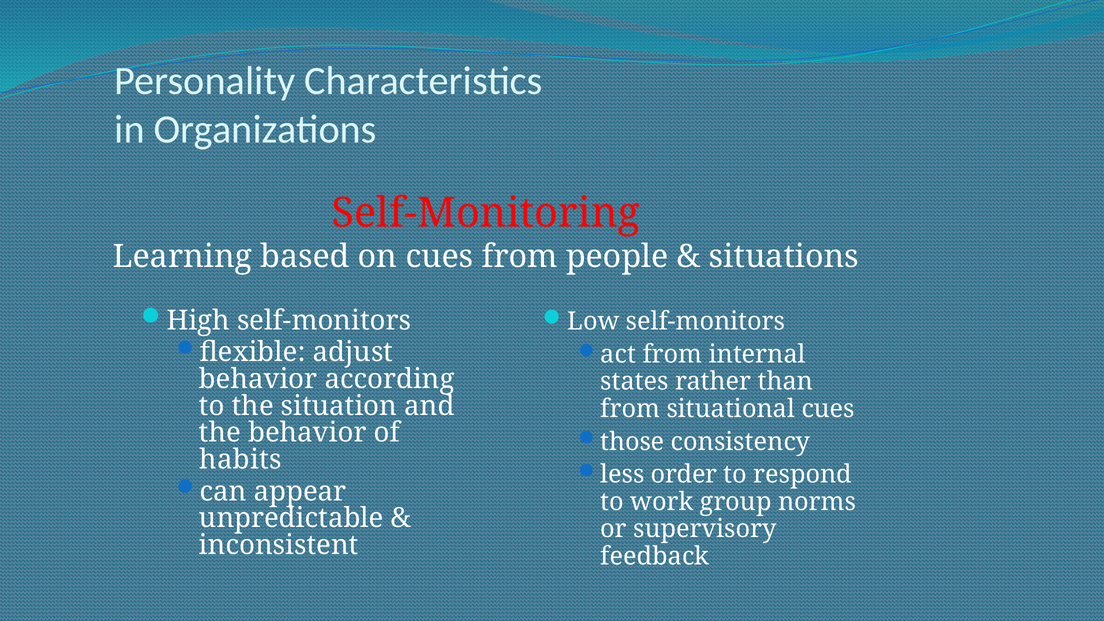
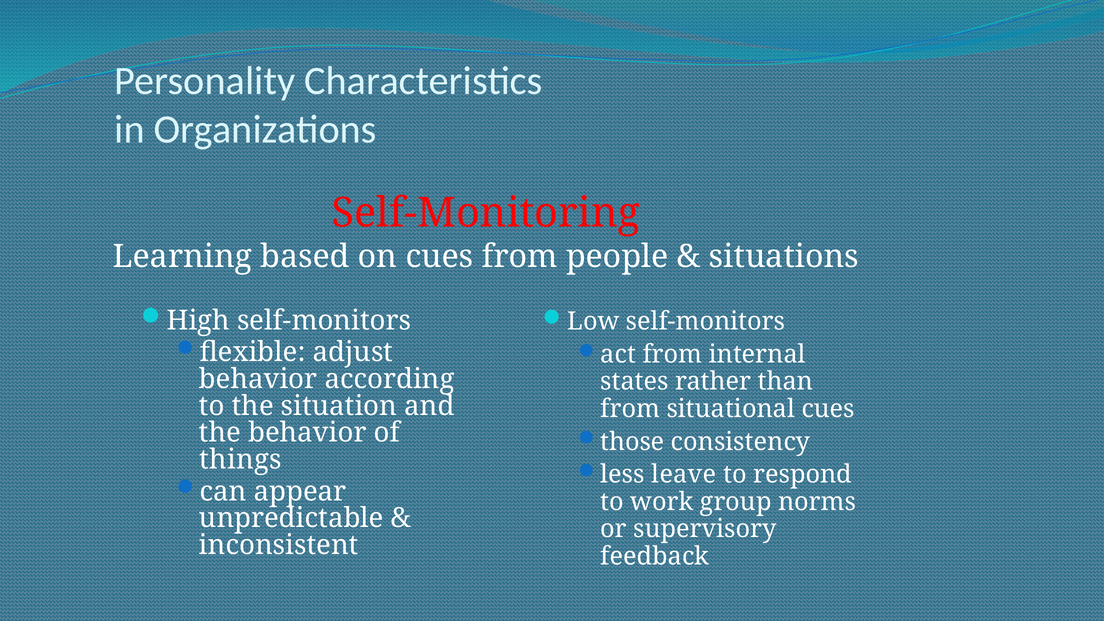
habits: habits -> things
order: order -> leave
